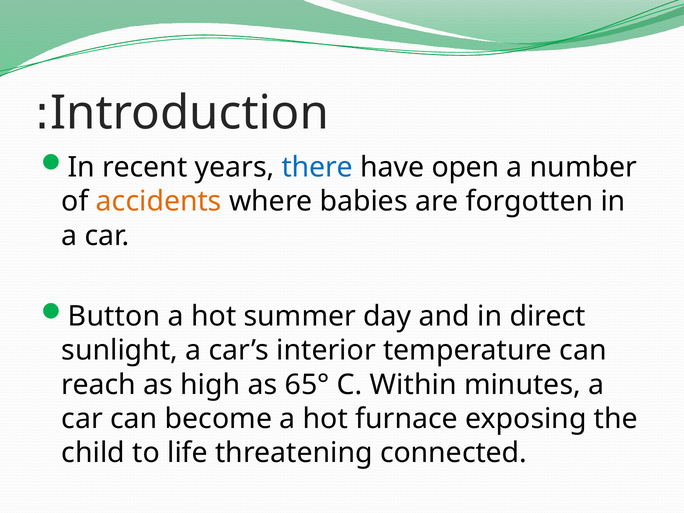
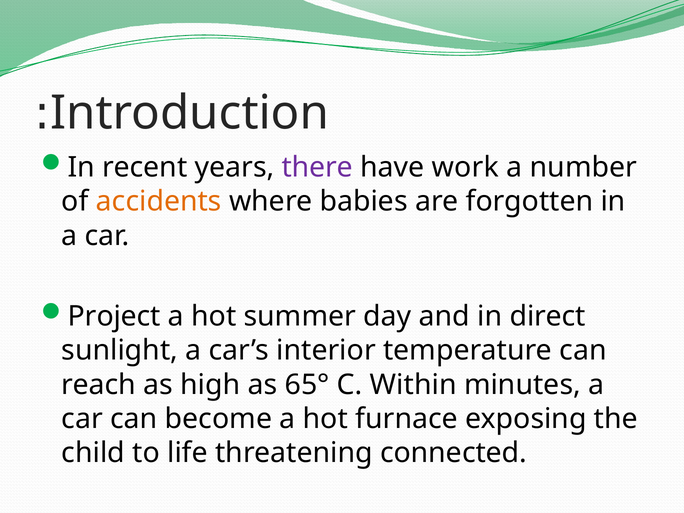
there colour: blue -> purple
open: open -> work
Button: Button -> Project
